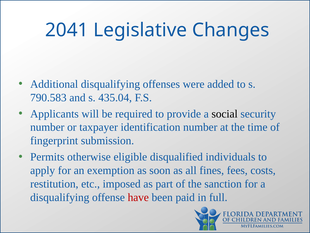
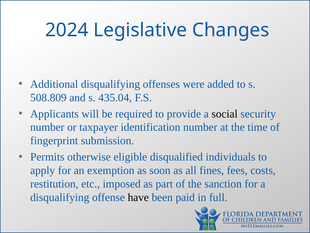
2041: 2041 -> 2024
790.583: 790.583 -> 508.809
have colour: red -> black
